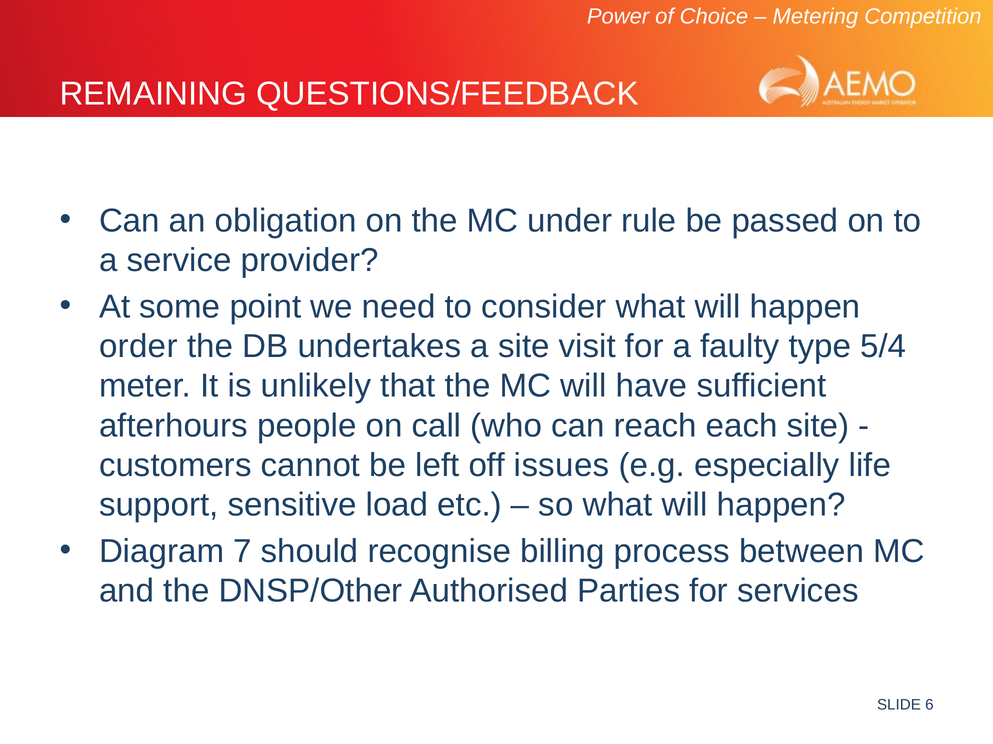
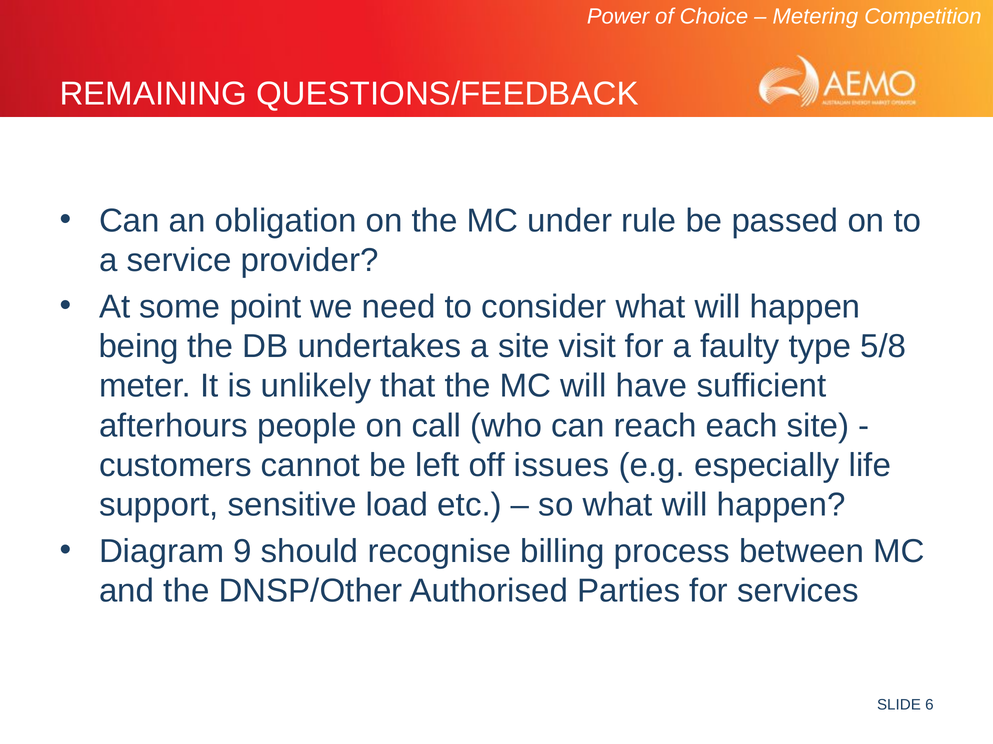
order: order -> being
5/4: 5/4 -> 5/8
7: 7 -> 9
